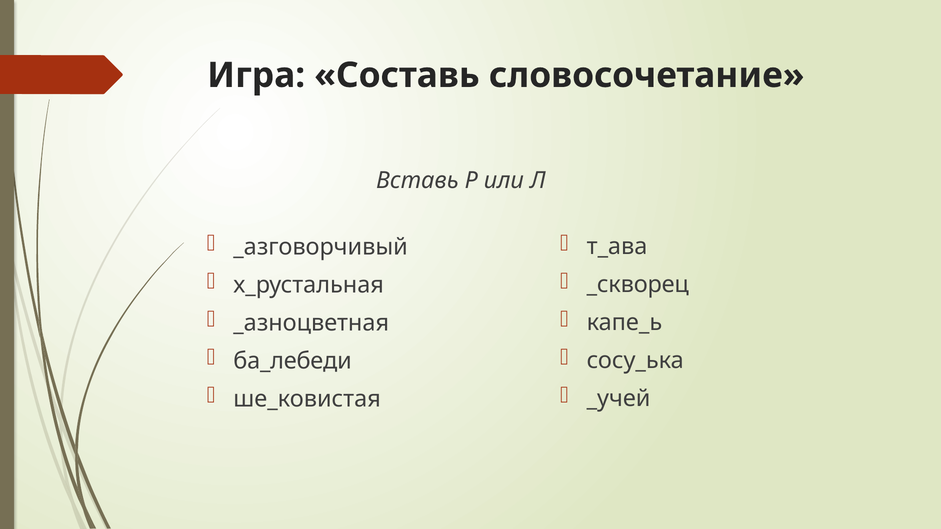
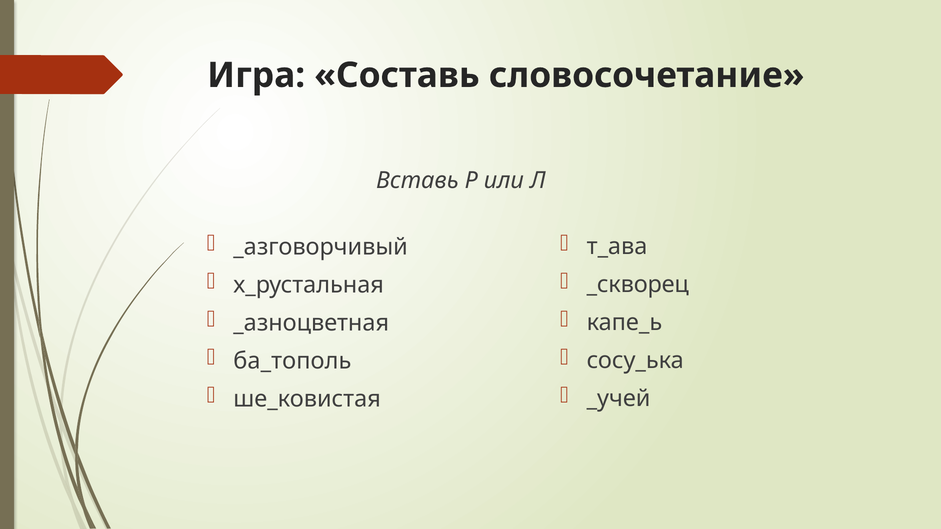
ба_лебеди: ба_лебеди -> ба_тополь
